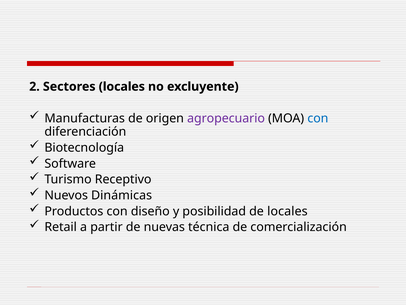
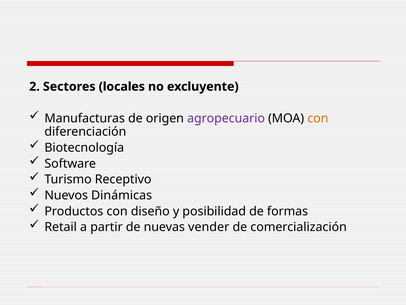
con at (318, 118) colour: blue -> orange
de locales: locales -> formas
técnica: técnica -> vender
